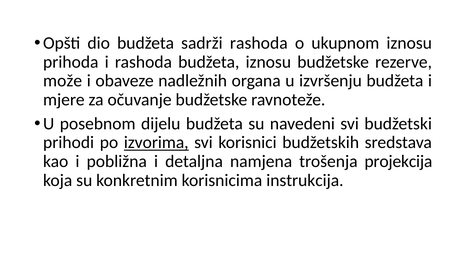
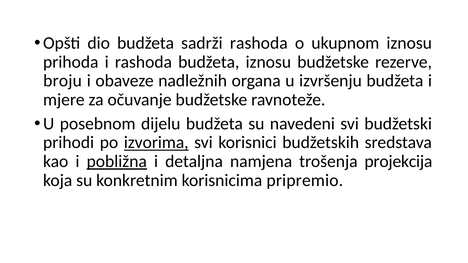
može: može -> broju
pobližna underline: none -> present
instrukcija: instrukcija -> pripremio
